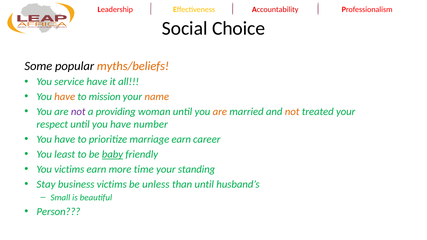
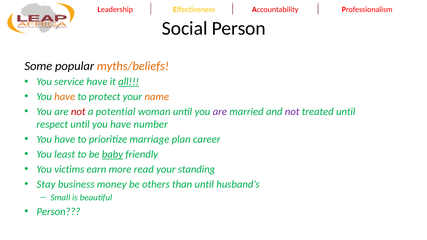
Social Choice: Choice -> Person
all underline: none -> present
mission: mission -> protect
not at (78, 112) colour: purple -> red
providing: providing -> potential
are at (220, 112) colour: orange -> purple
not at (292, 112) colour: orange -> purple
treated your: your -> until
marriage earn: earn -> plan
time: time -> read
business victims: victims -> money
unless: unless -> others
